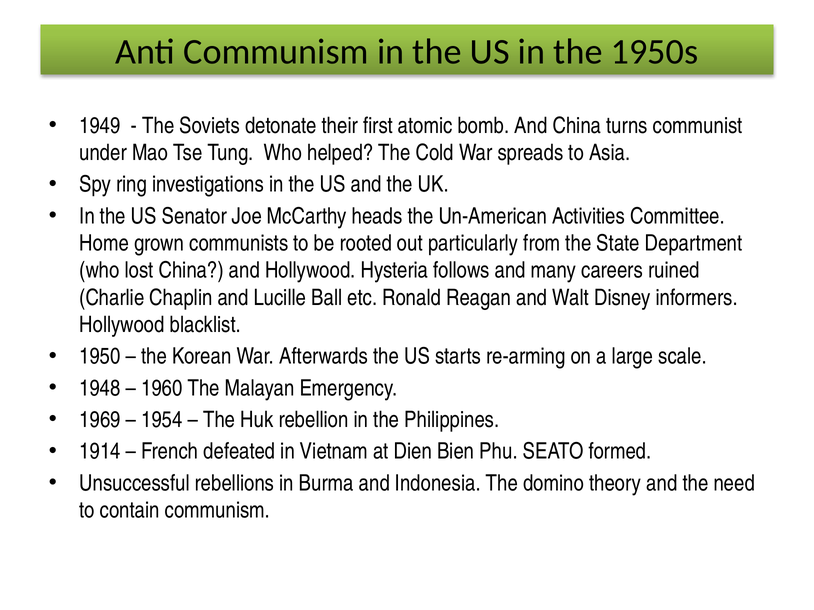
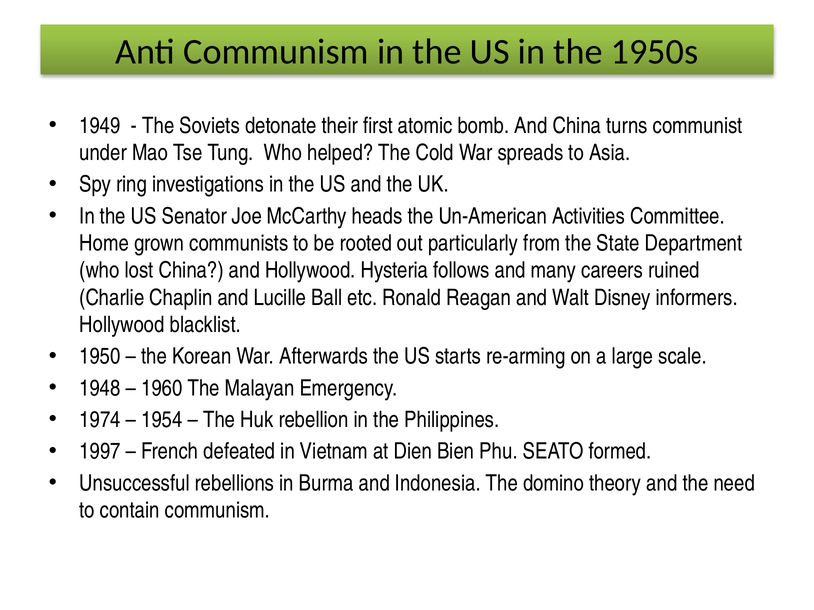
1969: 1969 -> 1974
1914: 1914 -> 1997
